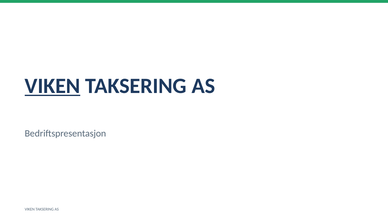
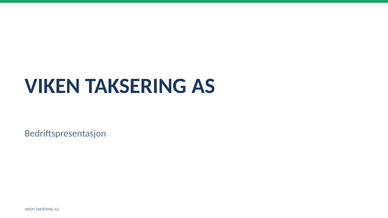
VIKEN at (52, 86) underline: present -> none
